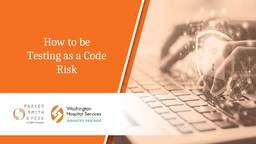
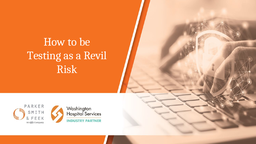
Code: Code -> Revil
